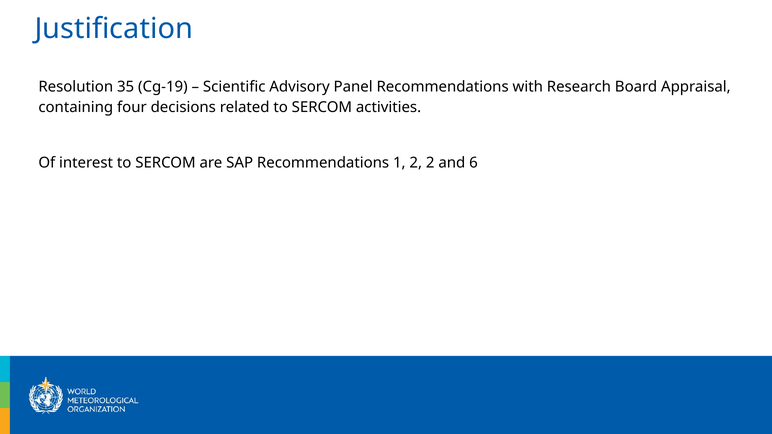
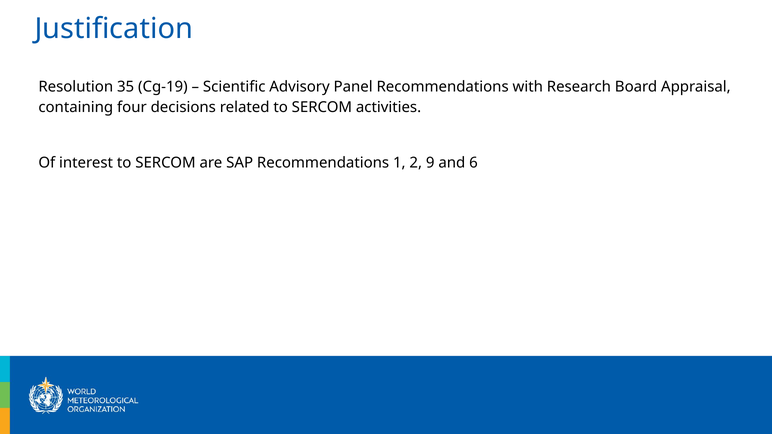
2 2: 2 -> 9
